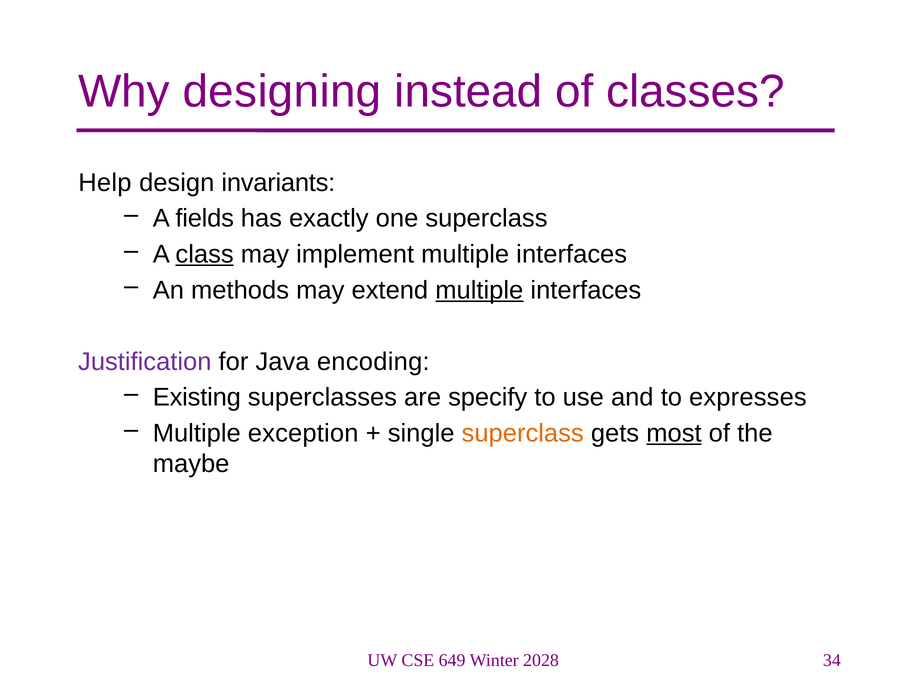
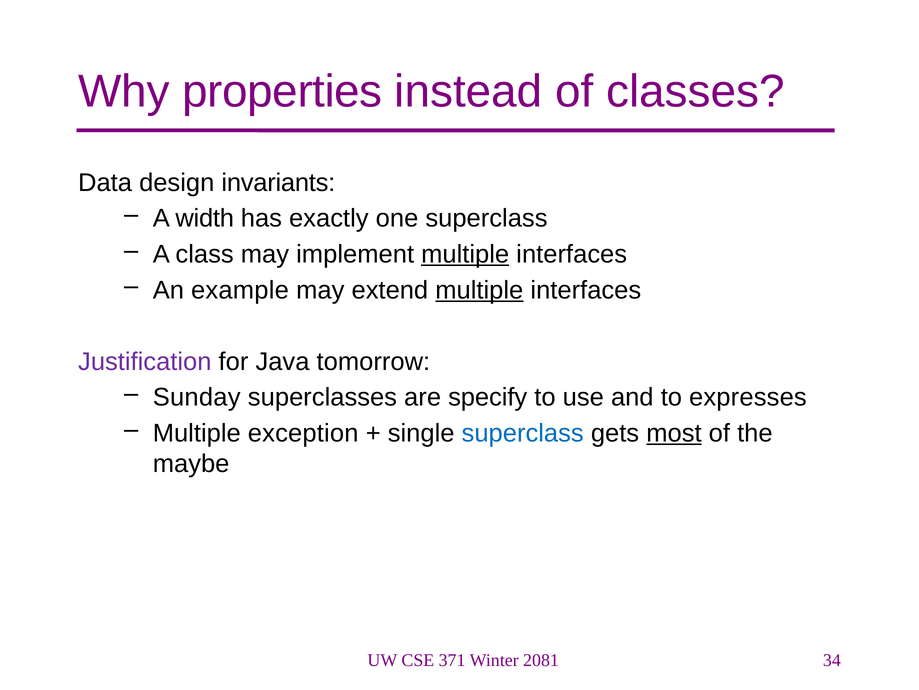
designing: designing -> properties
Help: Help -> Data
fields: fields -> width
class underline: present -> none
multiple at (465, 254) underline: none -> present
methods: methods -> example
encoding: encoding -> tomorrow
Existing: Existing -> Sunday
superclass at (523, 433) colour: orange -> blue
649: 649 -> 371
2028: 2028 -> 2081
